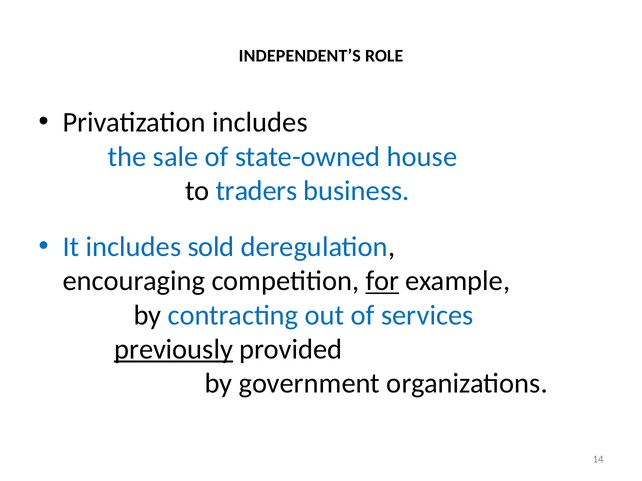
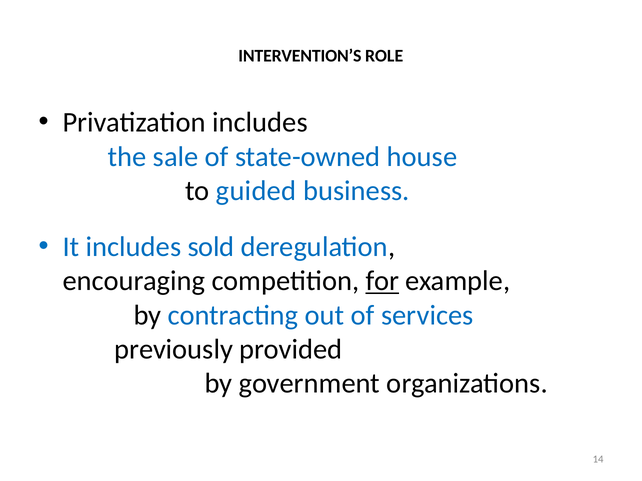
INDEPENDENT’S: INDEPENDENT’S -> INTERVENTION’S
traders: traders -> guided
previously underline: present -> none
